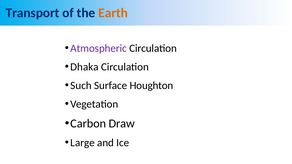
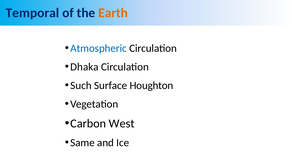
Transport: Transport -> Temporal
Atmospheric colour: purple -> blue
Draw: Draw -> West
Large: Large -> Same
